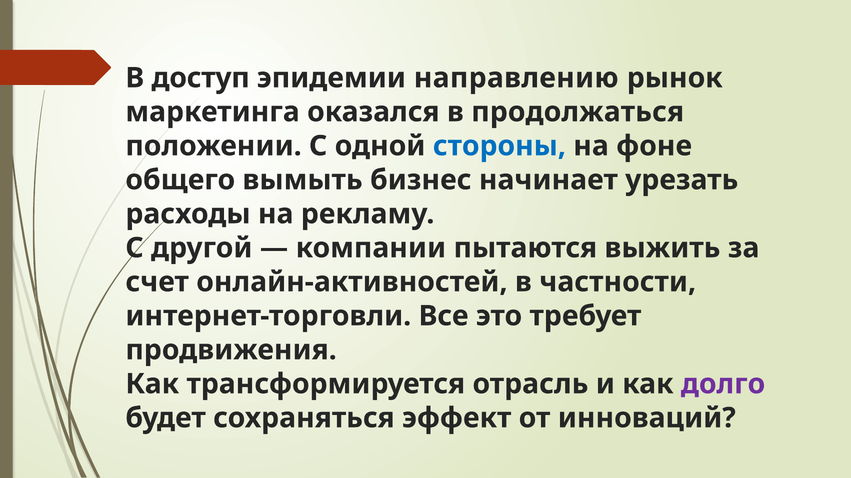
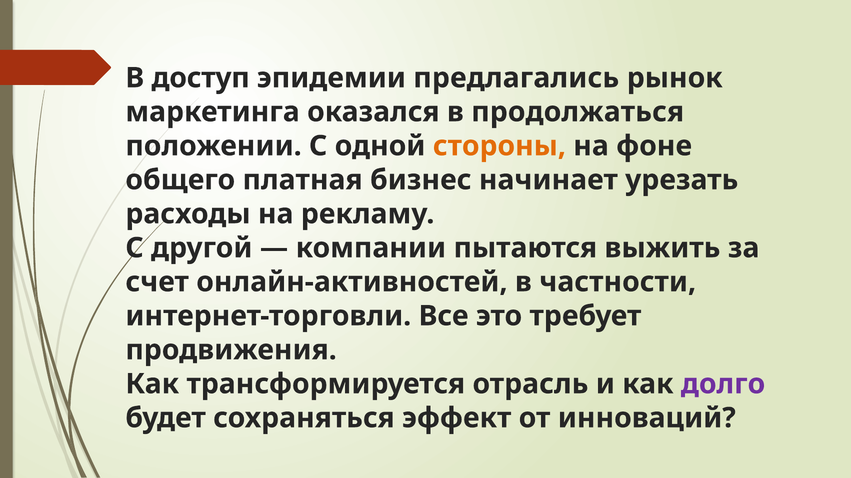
направлению: направлению -> предлагались
стороны colour: blue -> orange
вымыть: вымыть -> платная
